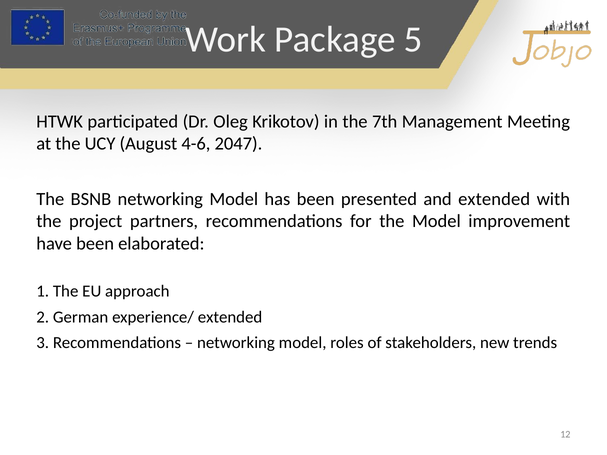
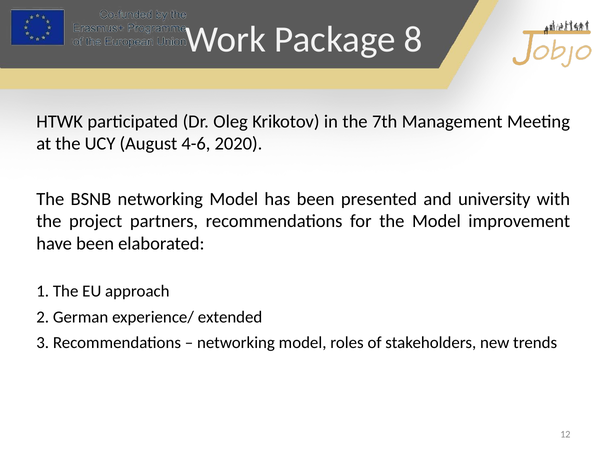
5: 5 -> 8
2047: 2047 -> 2020
and extended: extended -> university
